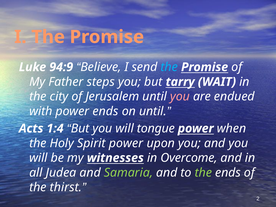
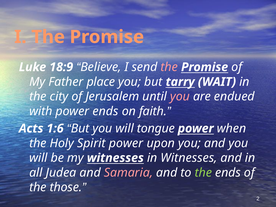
94:9: 94:9 -> 18:9
the at (169, 67) colour: light blue -> pink
steps: steps -> place
on until: until -> faith
1:4: 1:4 -> 1:6
in Overcome: Overcome -> Witnesses
Samaria colour: light green -> pink
thirst: thirst -> those
